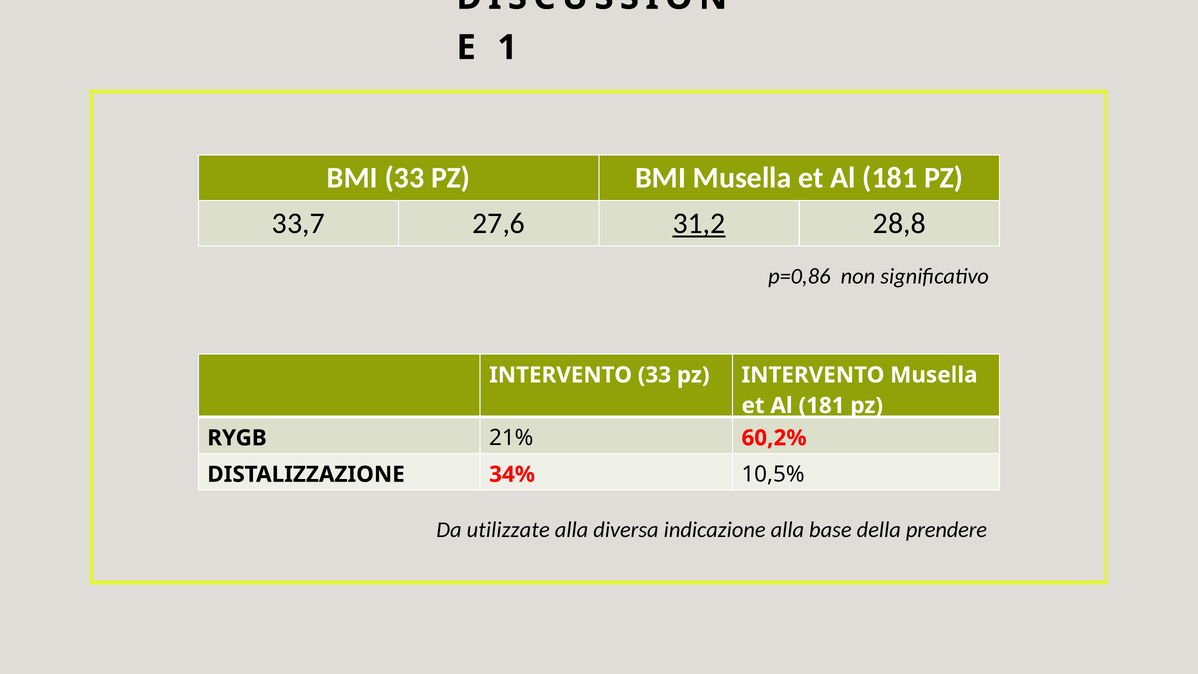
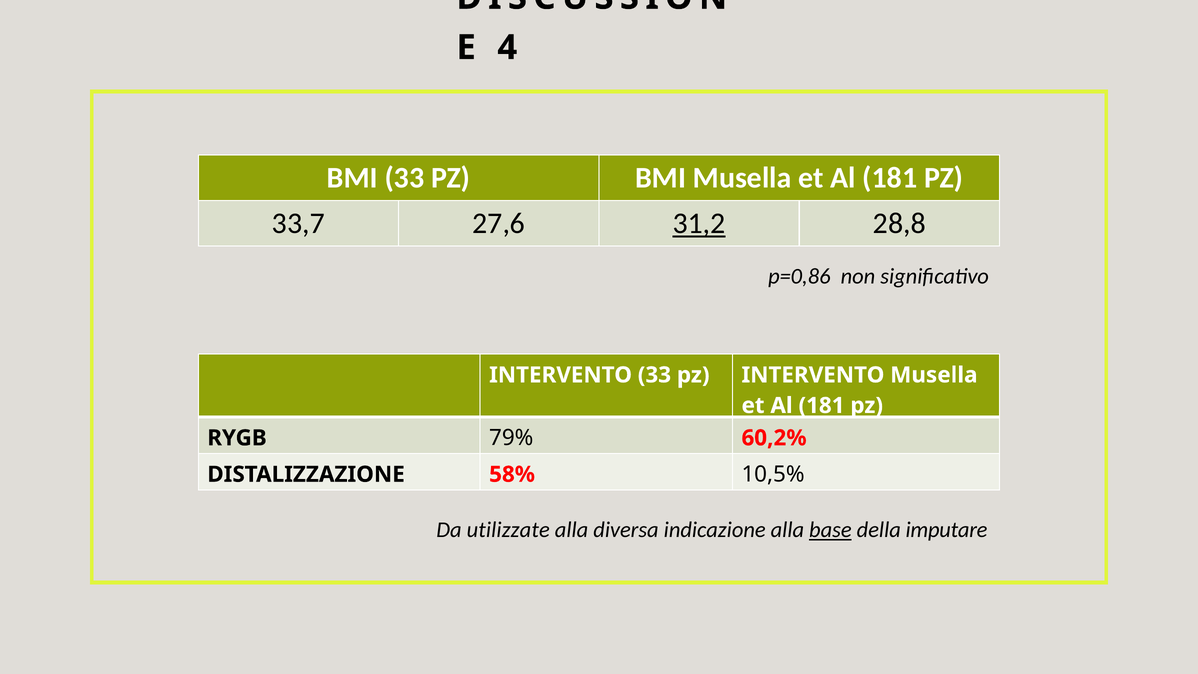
1: 1 -> 4
21%: 21% -> 79%
34%: 34% -> 58%
base underline: none -> present
prendere: prendere -> imputare
